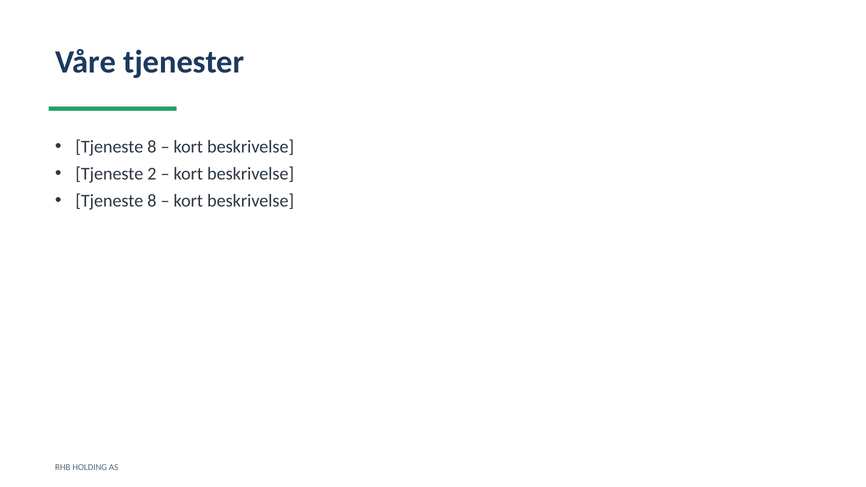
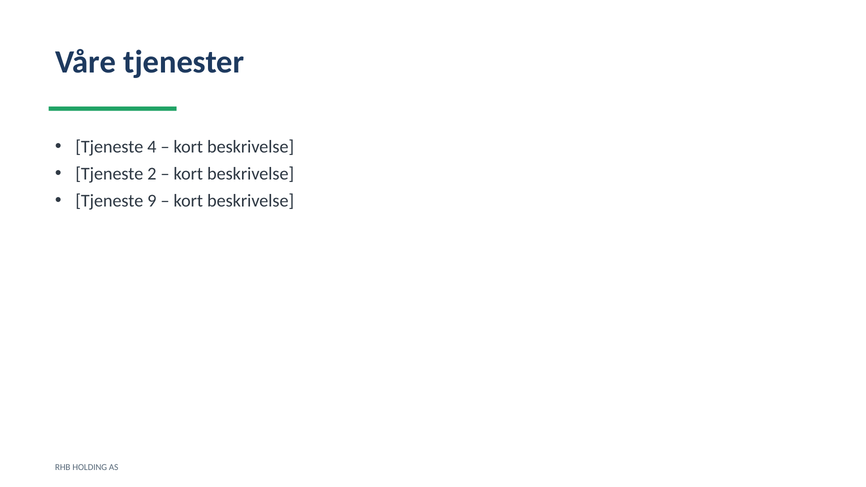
8 at (152, 147): 8 -> 4
8 at (152, 201): 8 -> 9
